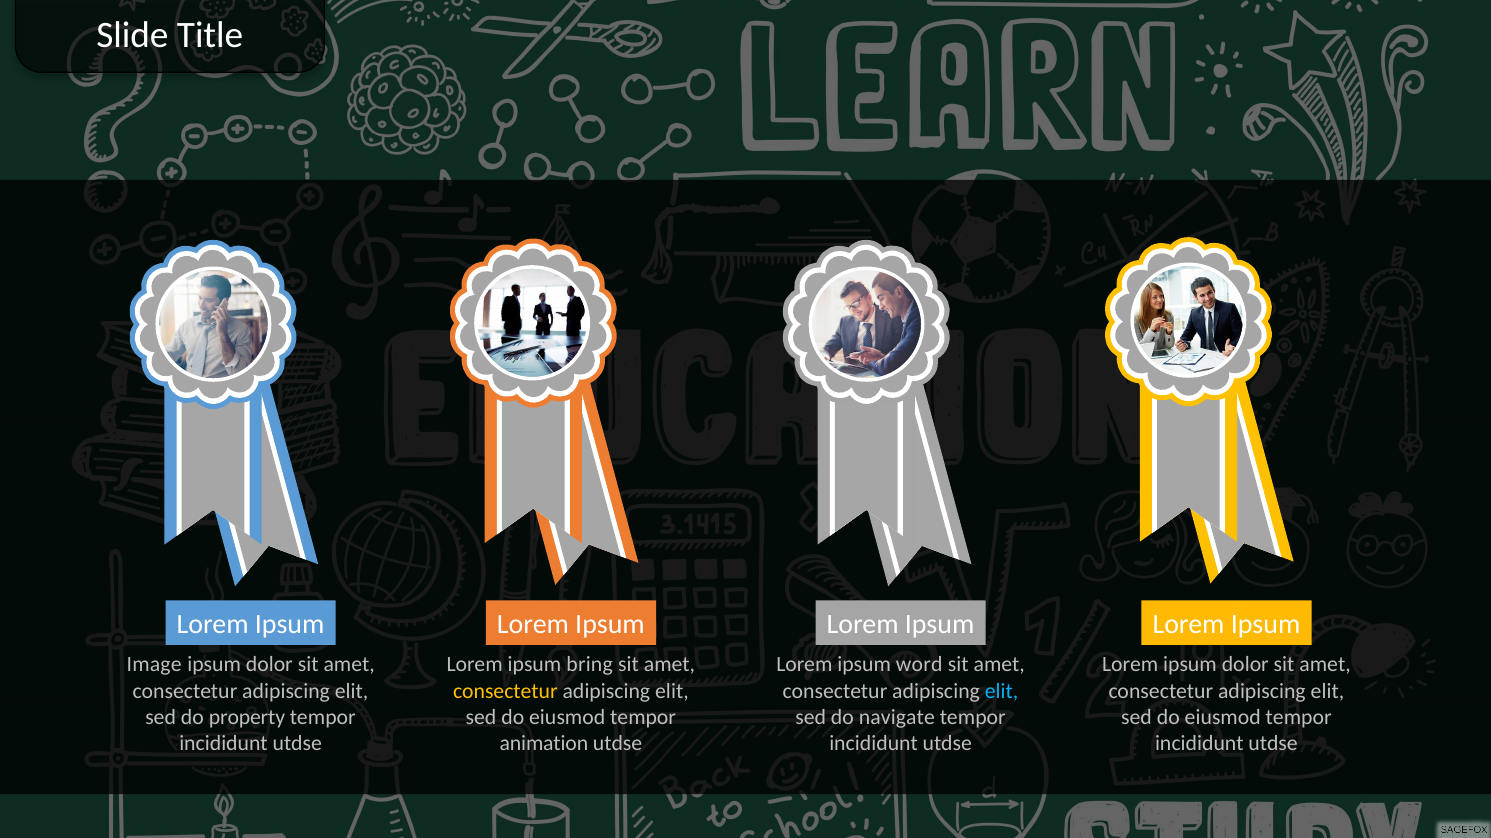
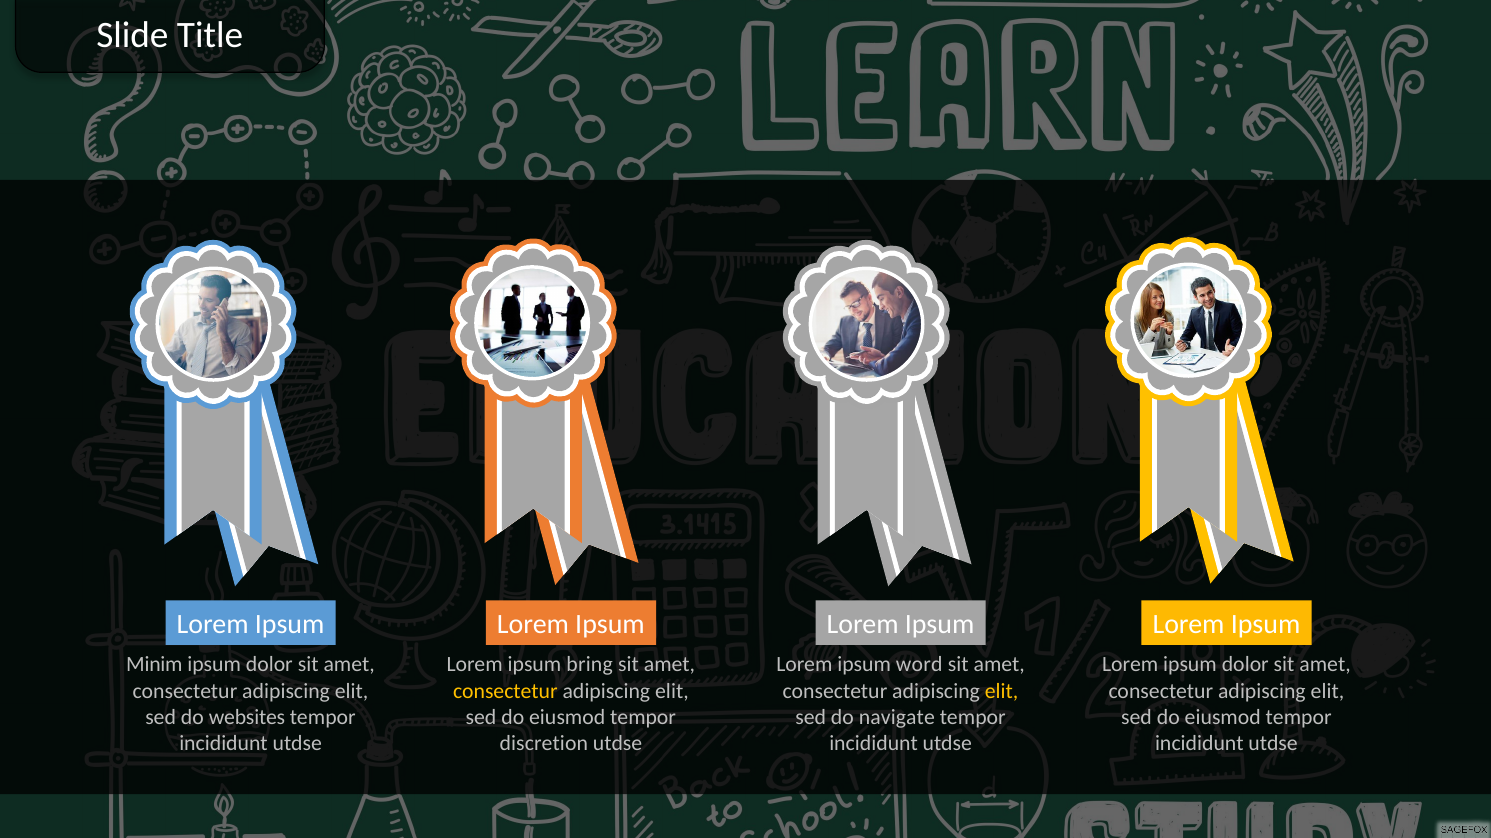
Image: Image -> Minim
elit at (1002, 691) colour: light blue -> yellow
property: property -> websites
animation: animation -> discretion
